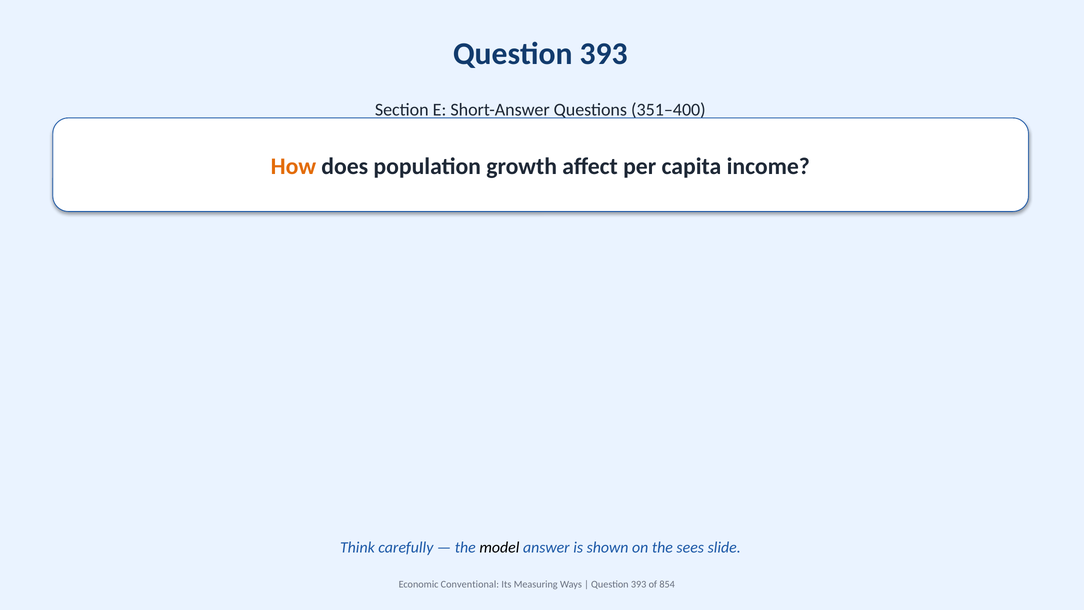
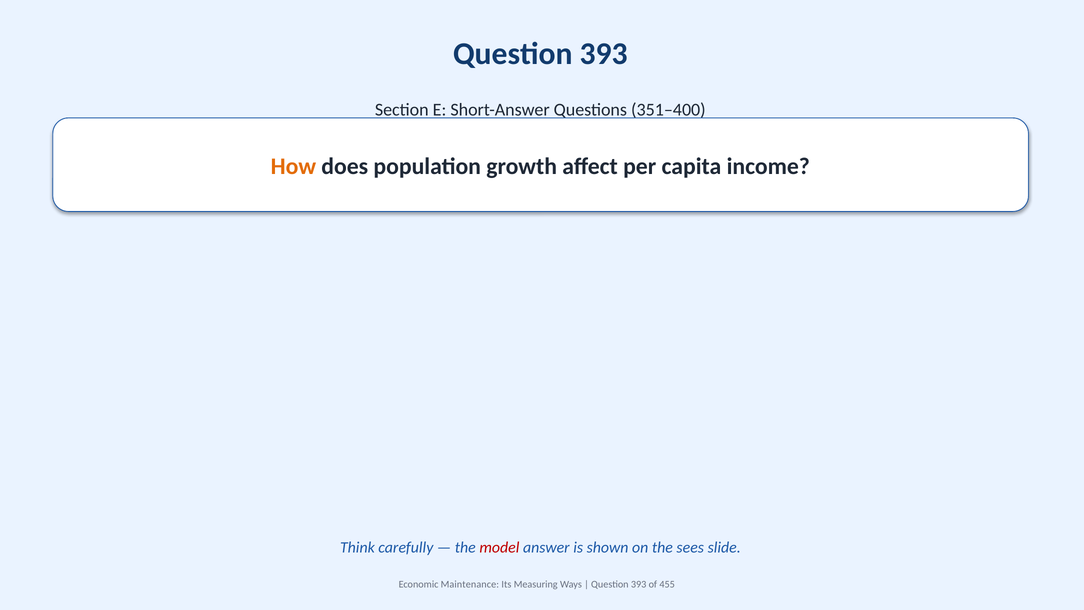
model colour: black -> red
Conventional: Conventional -> Maintenance
854: 854 -> 455
